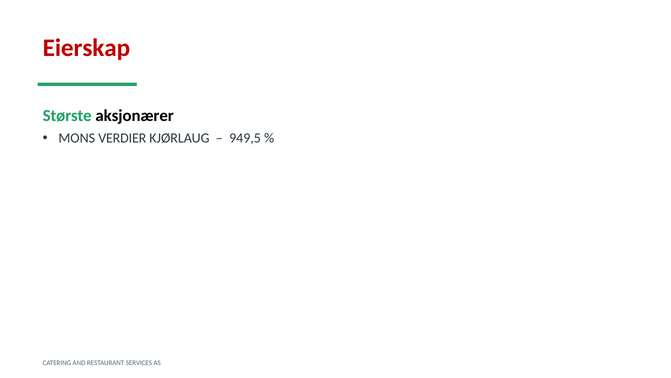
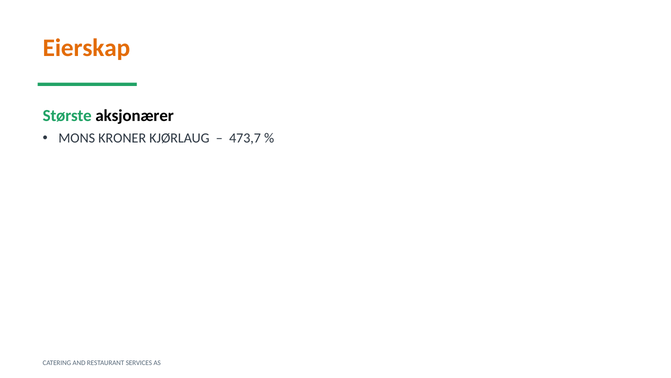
Eierskap colour: red -> orange
VERDIER: VERDIER -> KRONER
949,5: 949,5 -> 473,7
